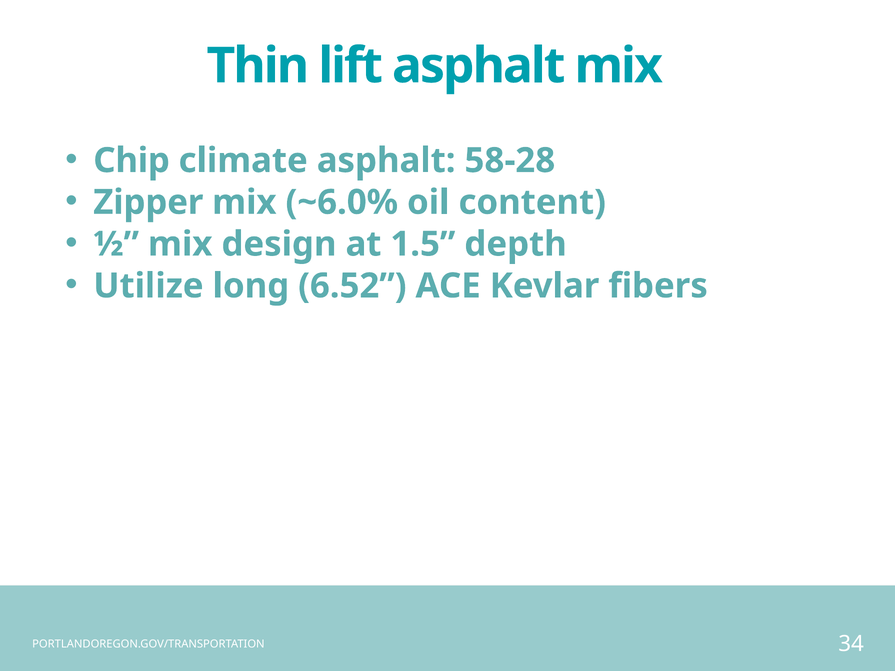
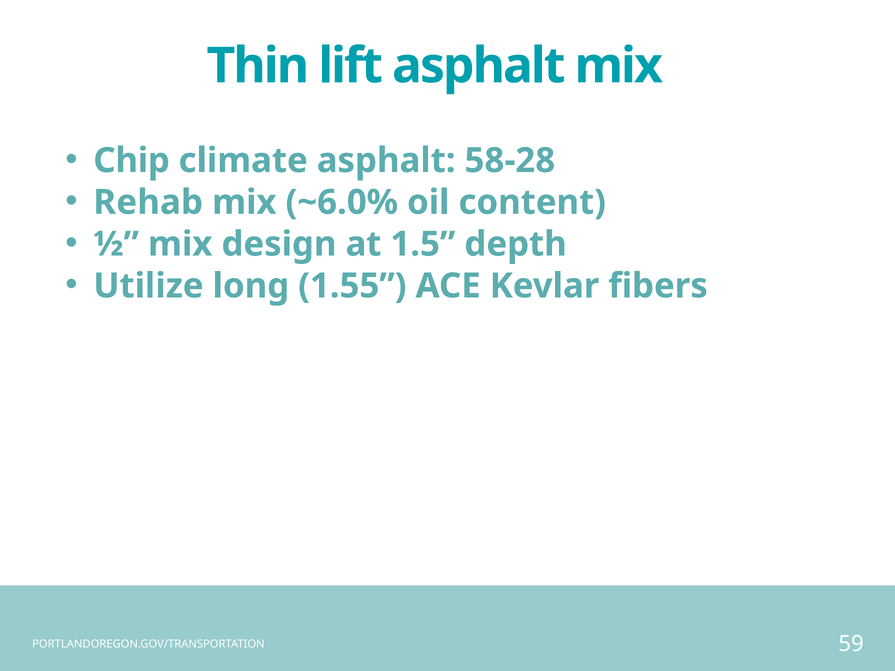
Zipper: Zipper -> Rehab
6.52: 6.52 -> 1.55
34: 34 -> 59
